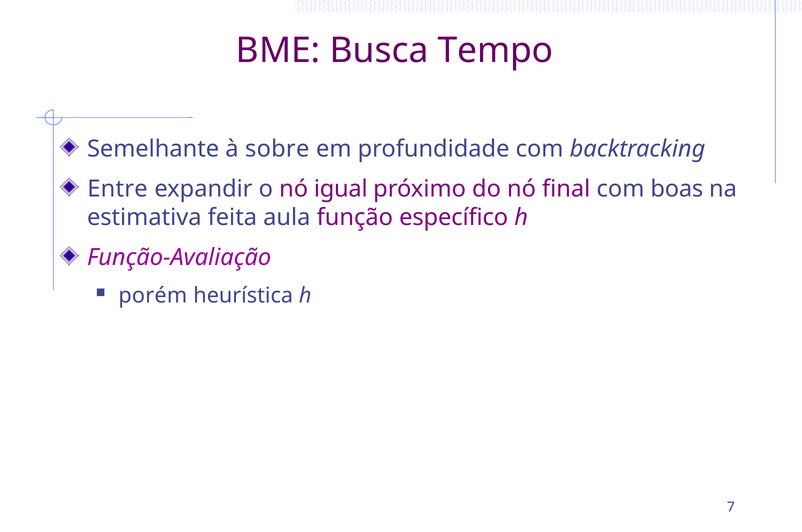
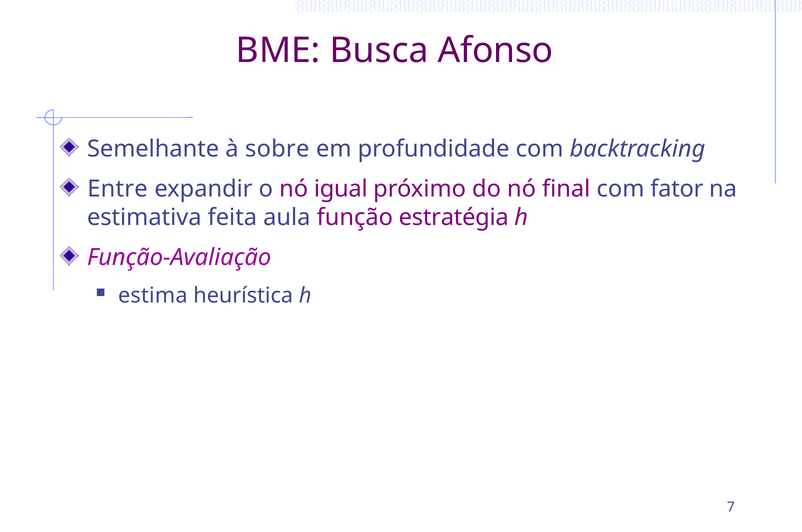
Tempo: Tempo -> Afonso
boas: boas -> fator
específico: específico -> estratégia
porém: porém -> estima
